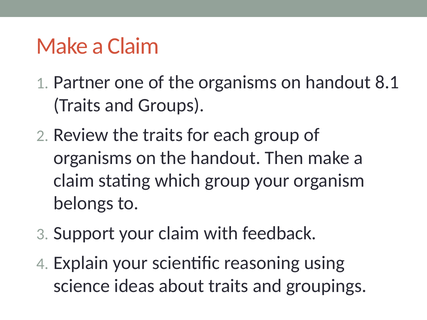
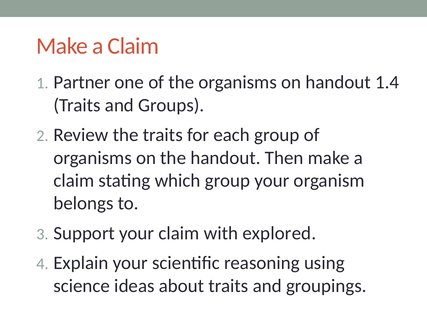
8.1: 8.1 -> 1.4
feedback: feedback -> explored
